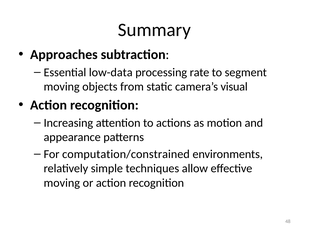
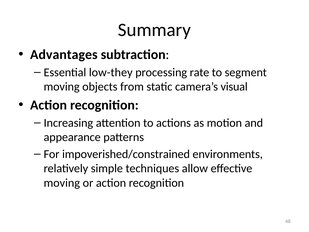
Approaches: Approaches -> Advantages
low-data: low-data -> low-they
computation/constrained: computation/constrained -> impoverished/constrained
